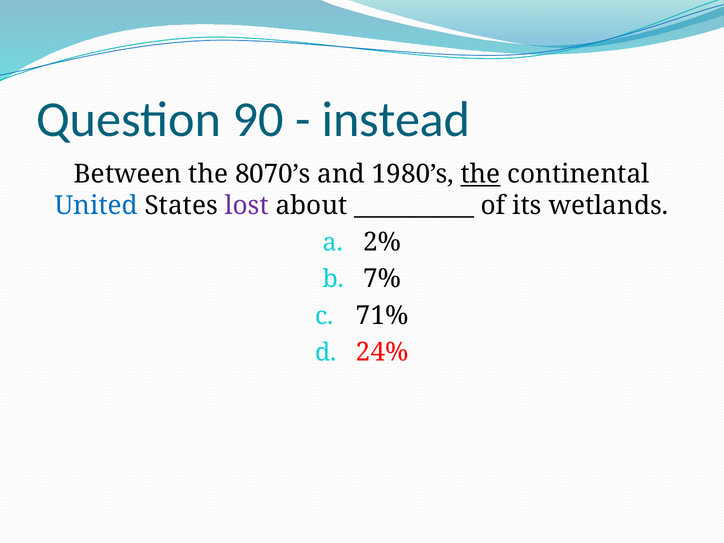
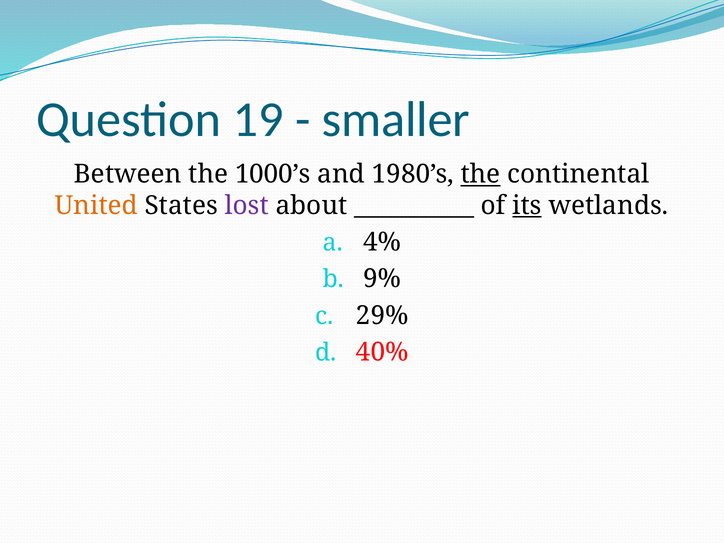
90: 90 -> 19
instead: instead -> smaller
8070’s: 8070’s -> 1000’s
United colour: blue -> orange
its underline: none -> present
2%: 2% -> 4%
7%: 7% -> 9%
71%: 71% -> 29%
24%: 24% -> 40%
